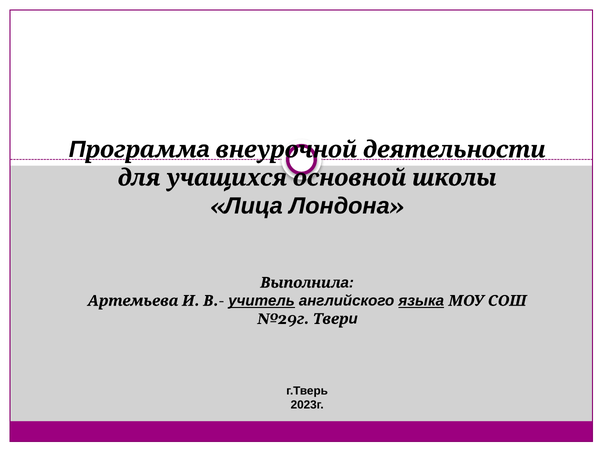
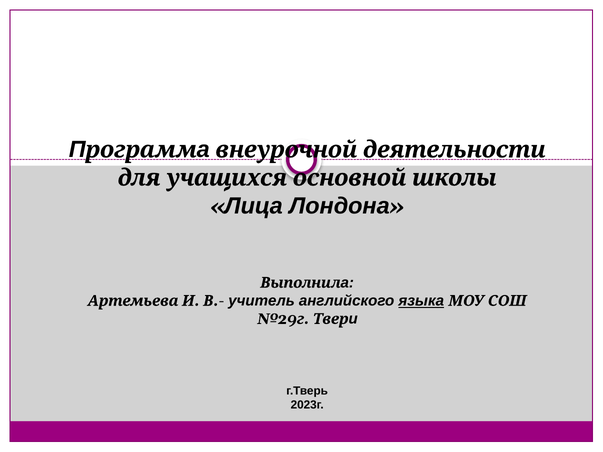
учитель underline: present -> none
